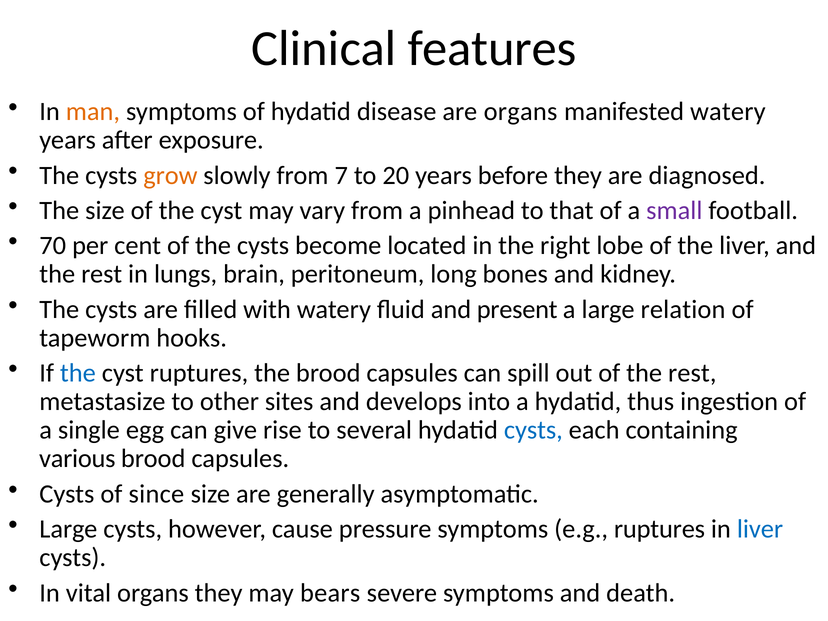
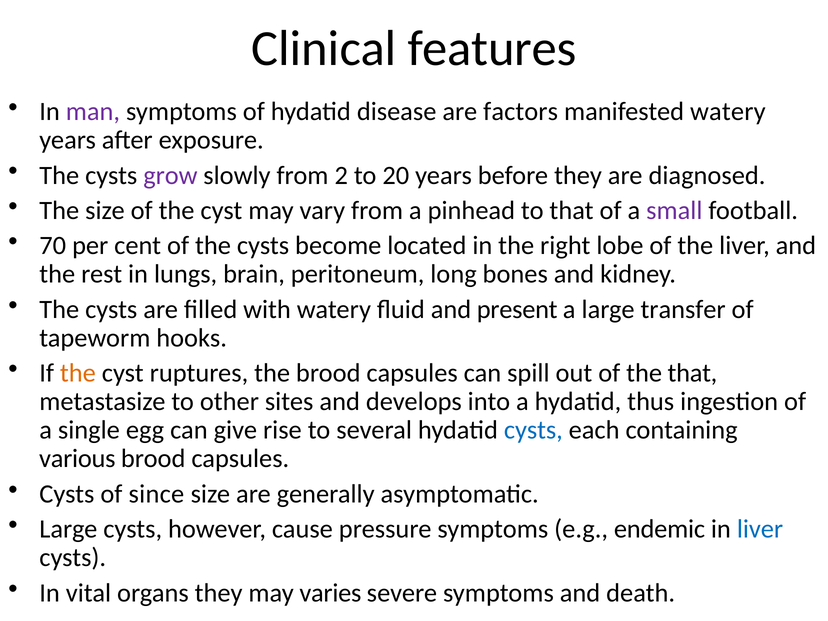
man colour: orange -> purple
are organs: organs -> factors
grow colour: orange -> purple
7: 7 -> 2
relation: relation -> transfer
the at (78, 373) colour: blue -> orange
of the rest: rest -> that
e.g ruptures: ruptures -> endemic
bears: bears -> varies
